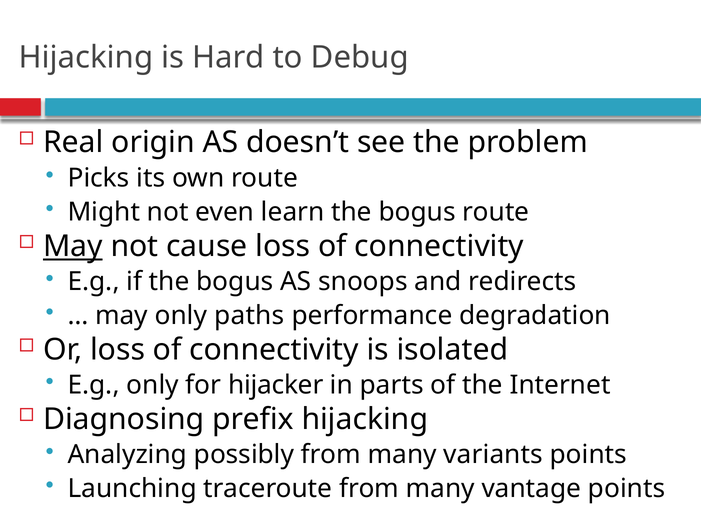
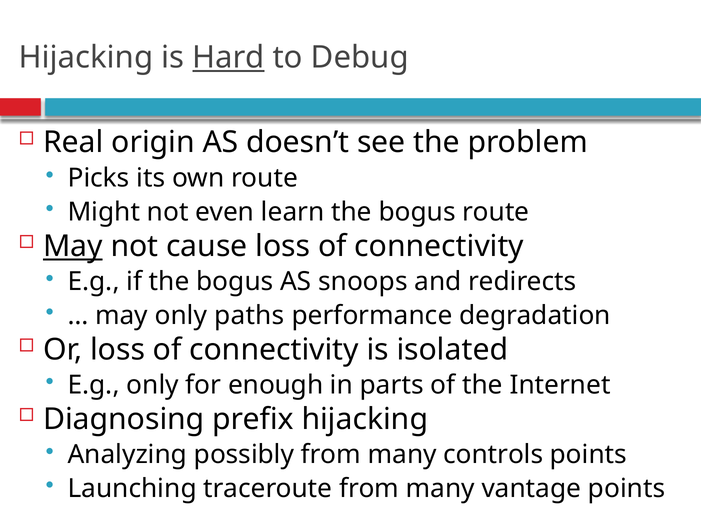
Hard underline: none -> present
hijacker: hijacker -> enough
variants: variants -> controls
